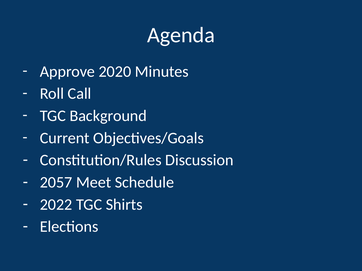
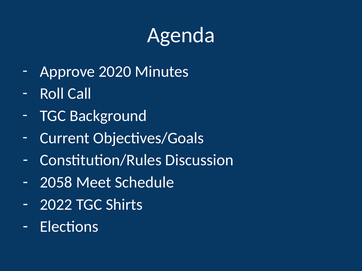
2057: 2057 -> 2058
